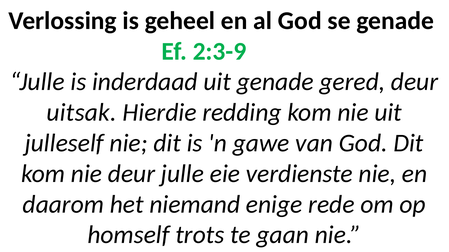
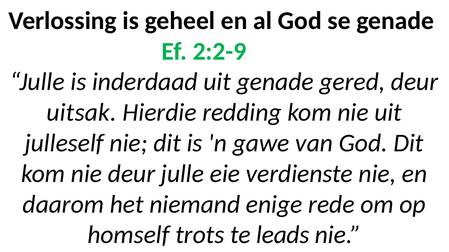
2:3-9: 2:3-9 -> 2:2-9
gaan: gaan -> leads
